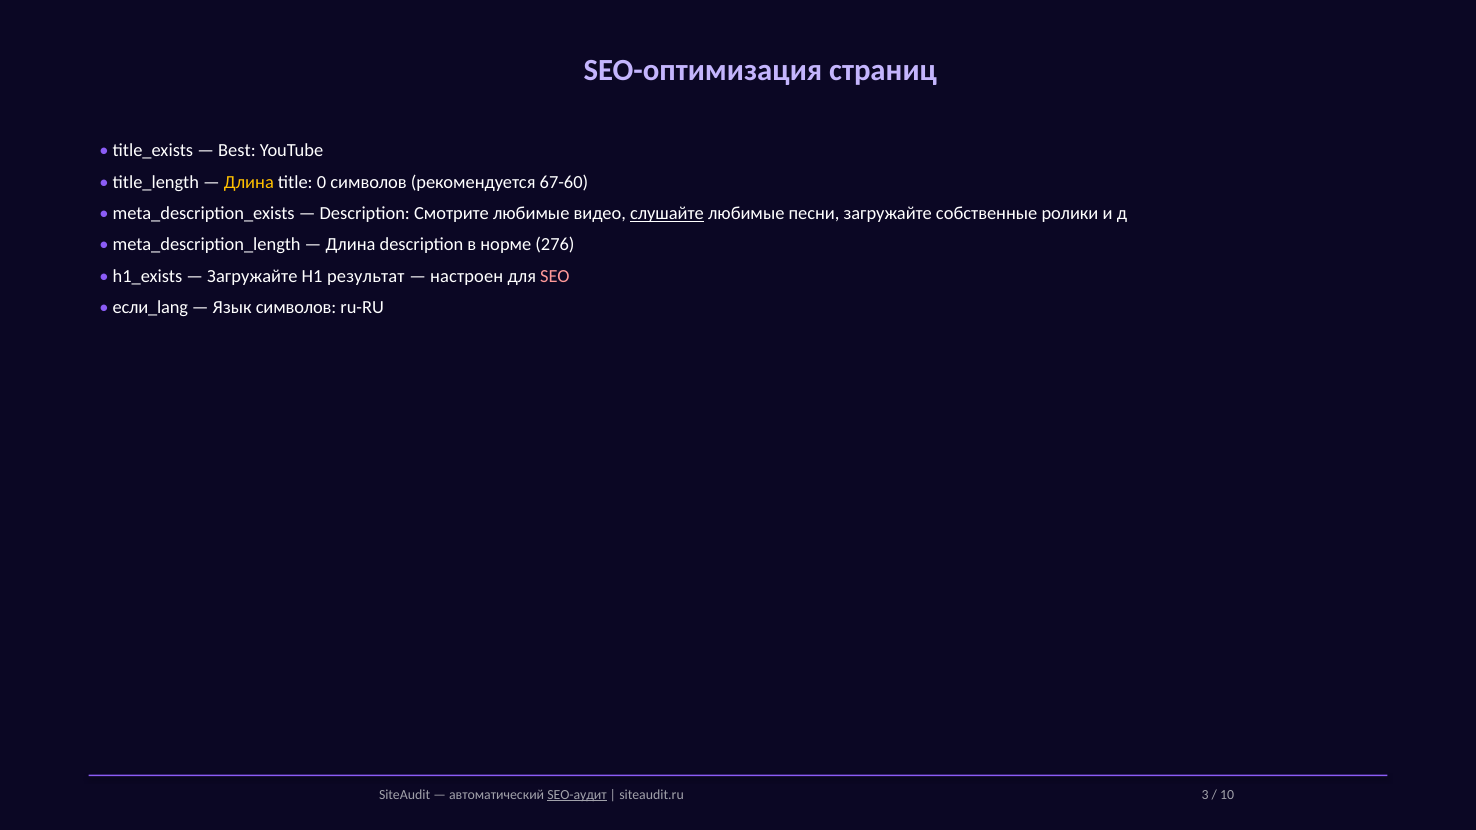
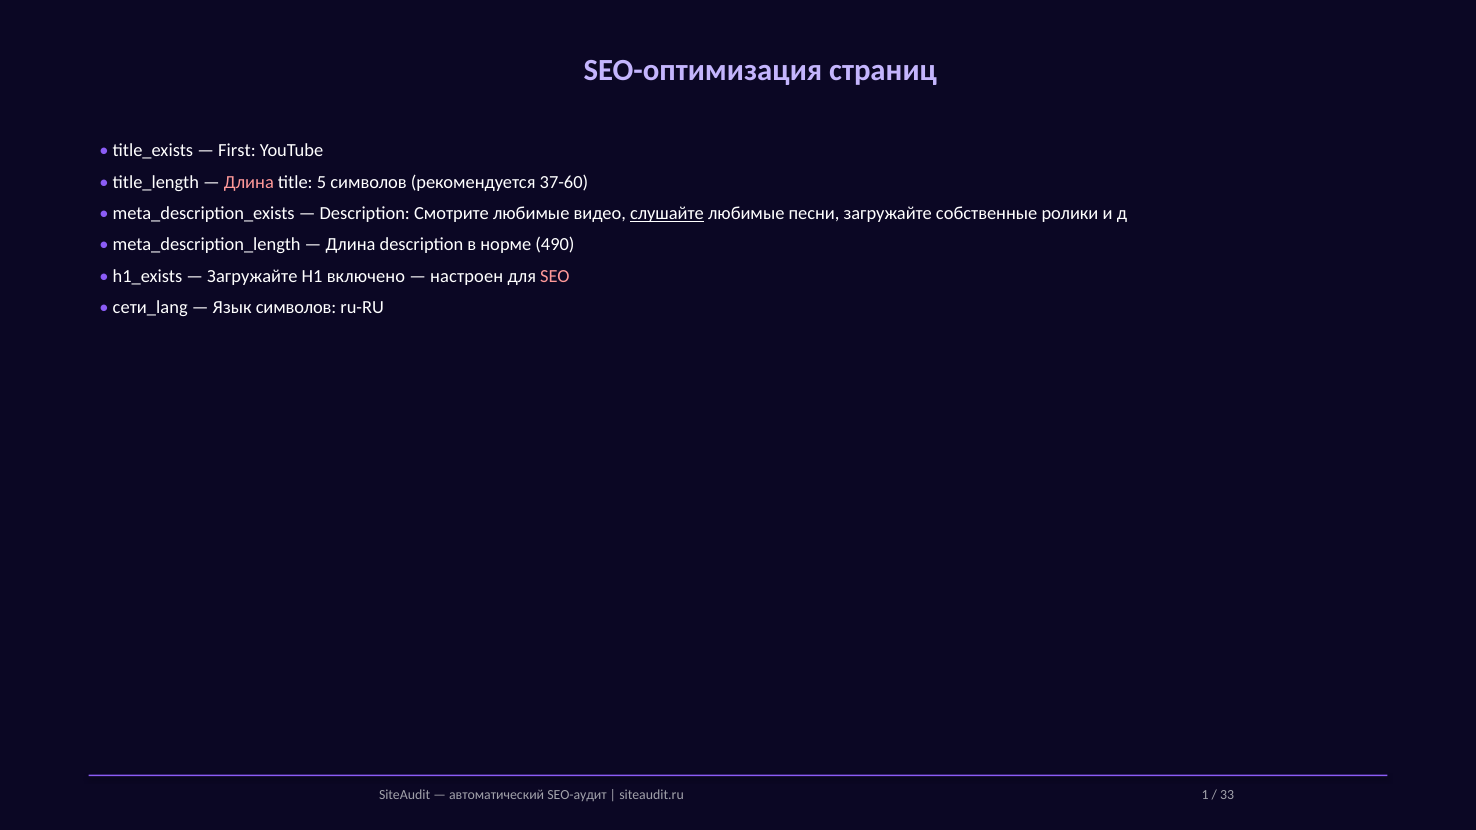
Best: Best -> First
Длина at (249, 182) colour: yellow -> pink
0: 0 -> 5
67-60: 67-60 -> 37-60
276: 276 -> 490
результат: результат -> включено
если_lang: если_lang -> сети_lang
SEO-аудит underline: present -> none
3: 3 -> 1
10: 10 -> 33
